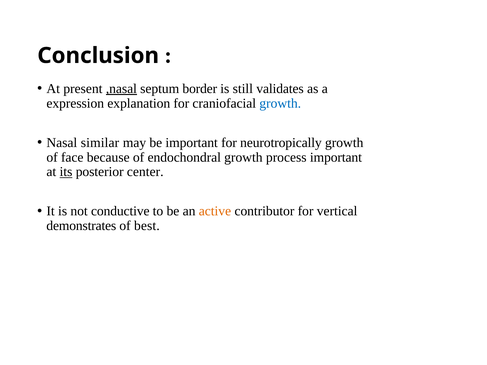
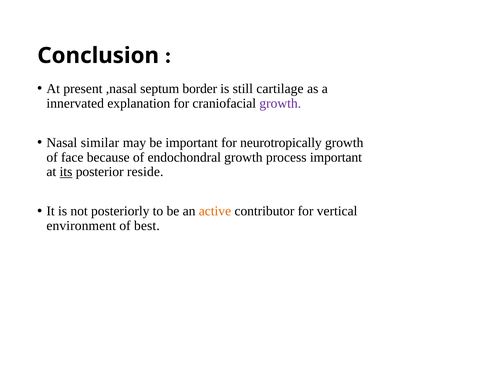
,nasal underline: present -> none
validates: validates -> cartilage
expression: expression -> innervated
growth at (280, 103) colour: blue -> purple
center: center -> reside
conductive: conductive -> posteriorly
demonstrates: demonstrates -> environment
